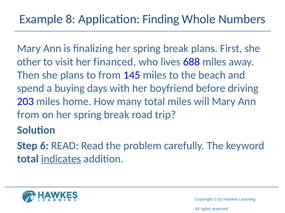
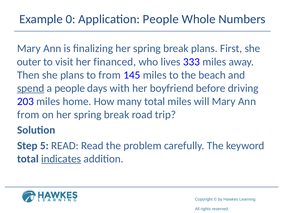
8: 8 -> 0
Application Finding: Finding -> People
other: other -> outer
688: 688 -> 333
spend underline: none -> present
a buying: buying -> people
6: 6 -> 5
